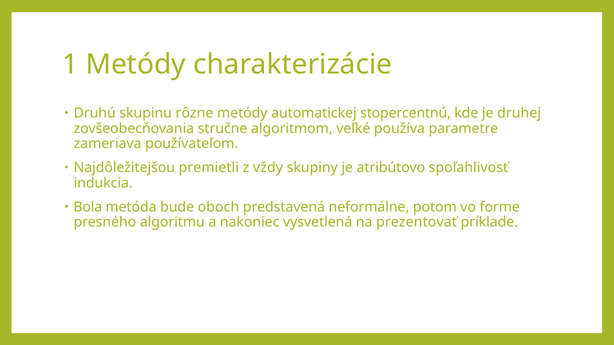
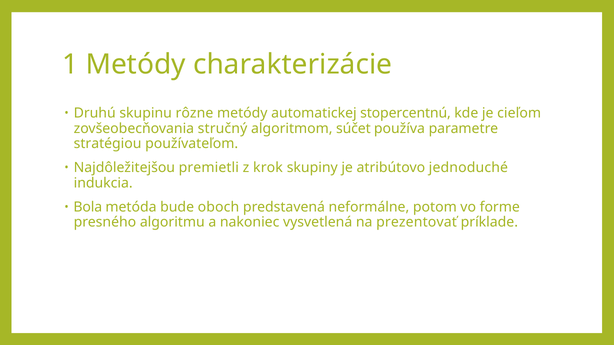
druhej: druhej -> cieľom
stručne: stručne -> stručný
veľké: veľké -> súčet
zameriava: zameriava -> stratégiou
vždy: vždy -> krok
spoľahlivosť: spoľahlivosť -> jednoduché
